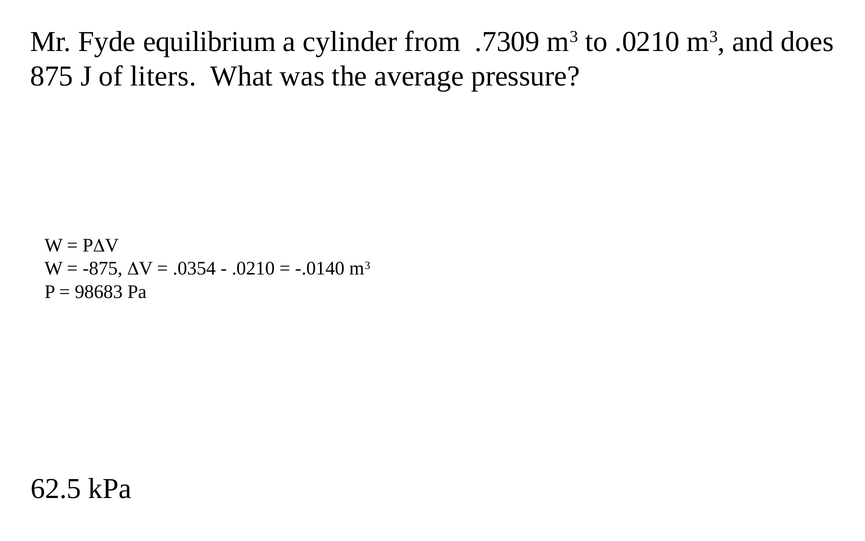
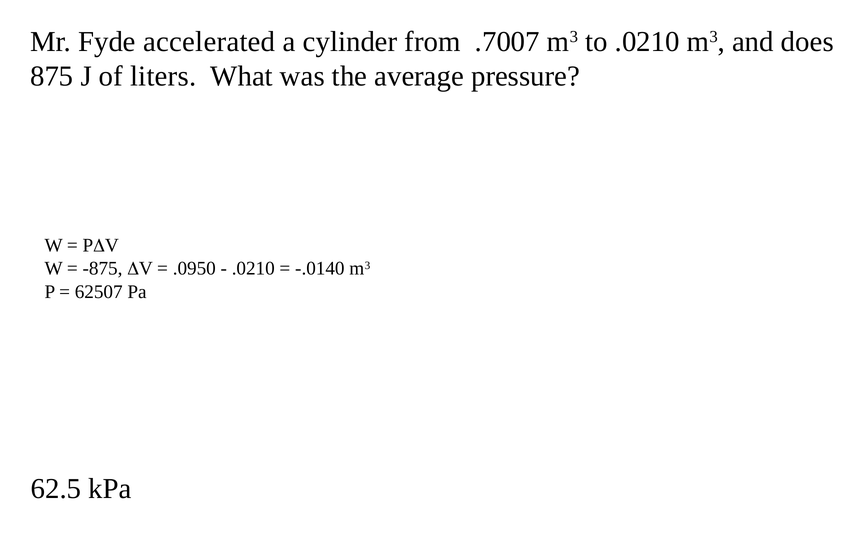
equilibrium: equilibrium -> accelerated
.7309: .7309 -> .7007
.0354: .0354 -> .0950
98683: 98683 -> 62507
